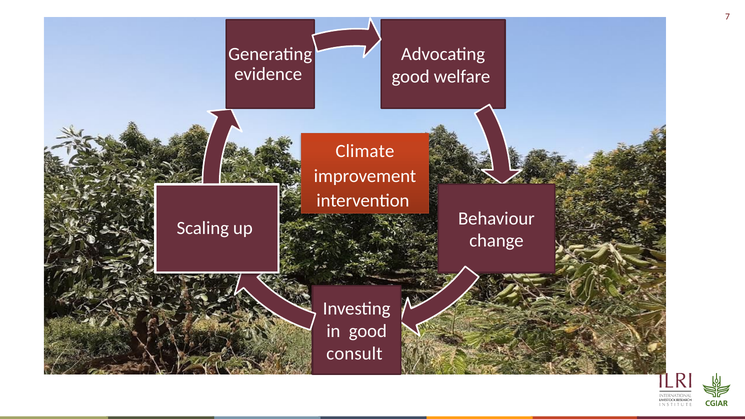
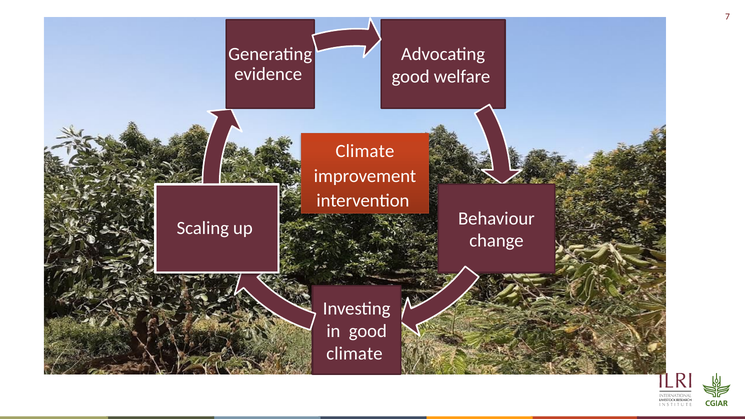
consult at (354, 354): consult -> climate
